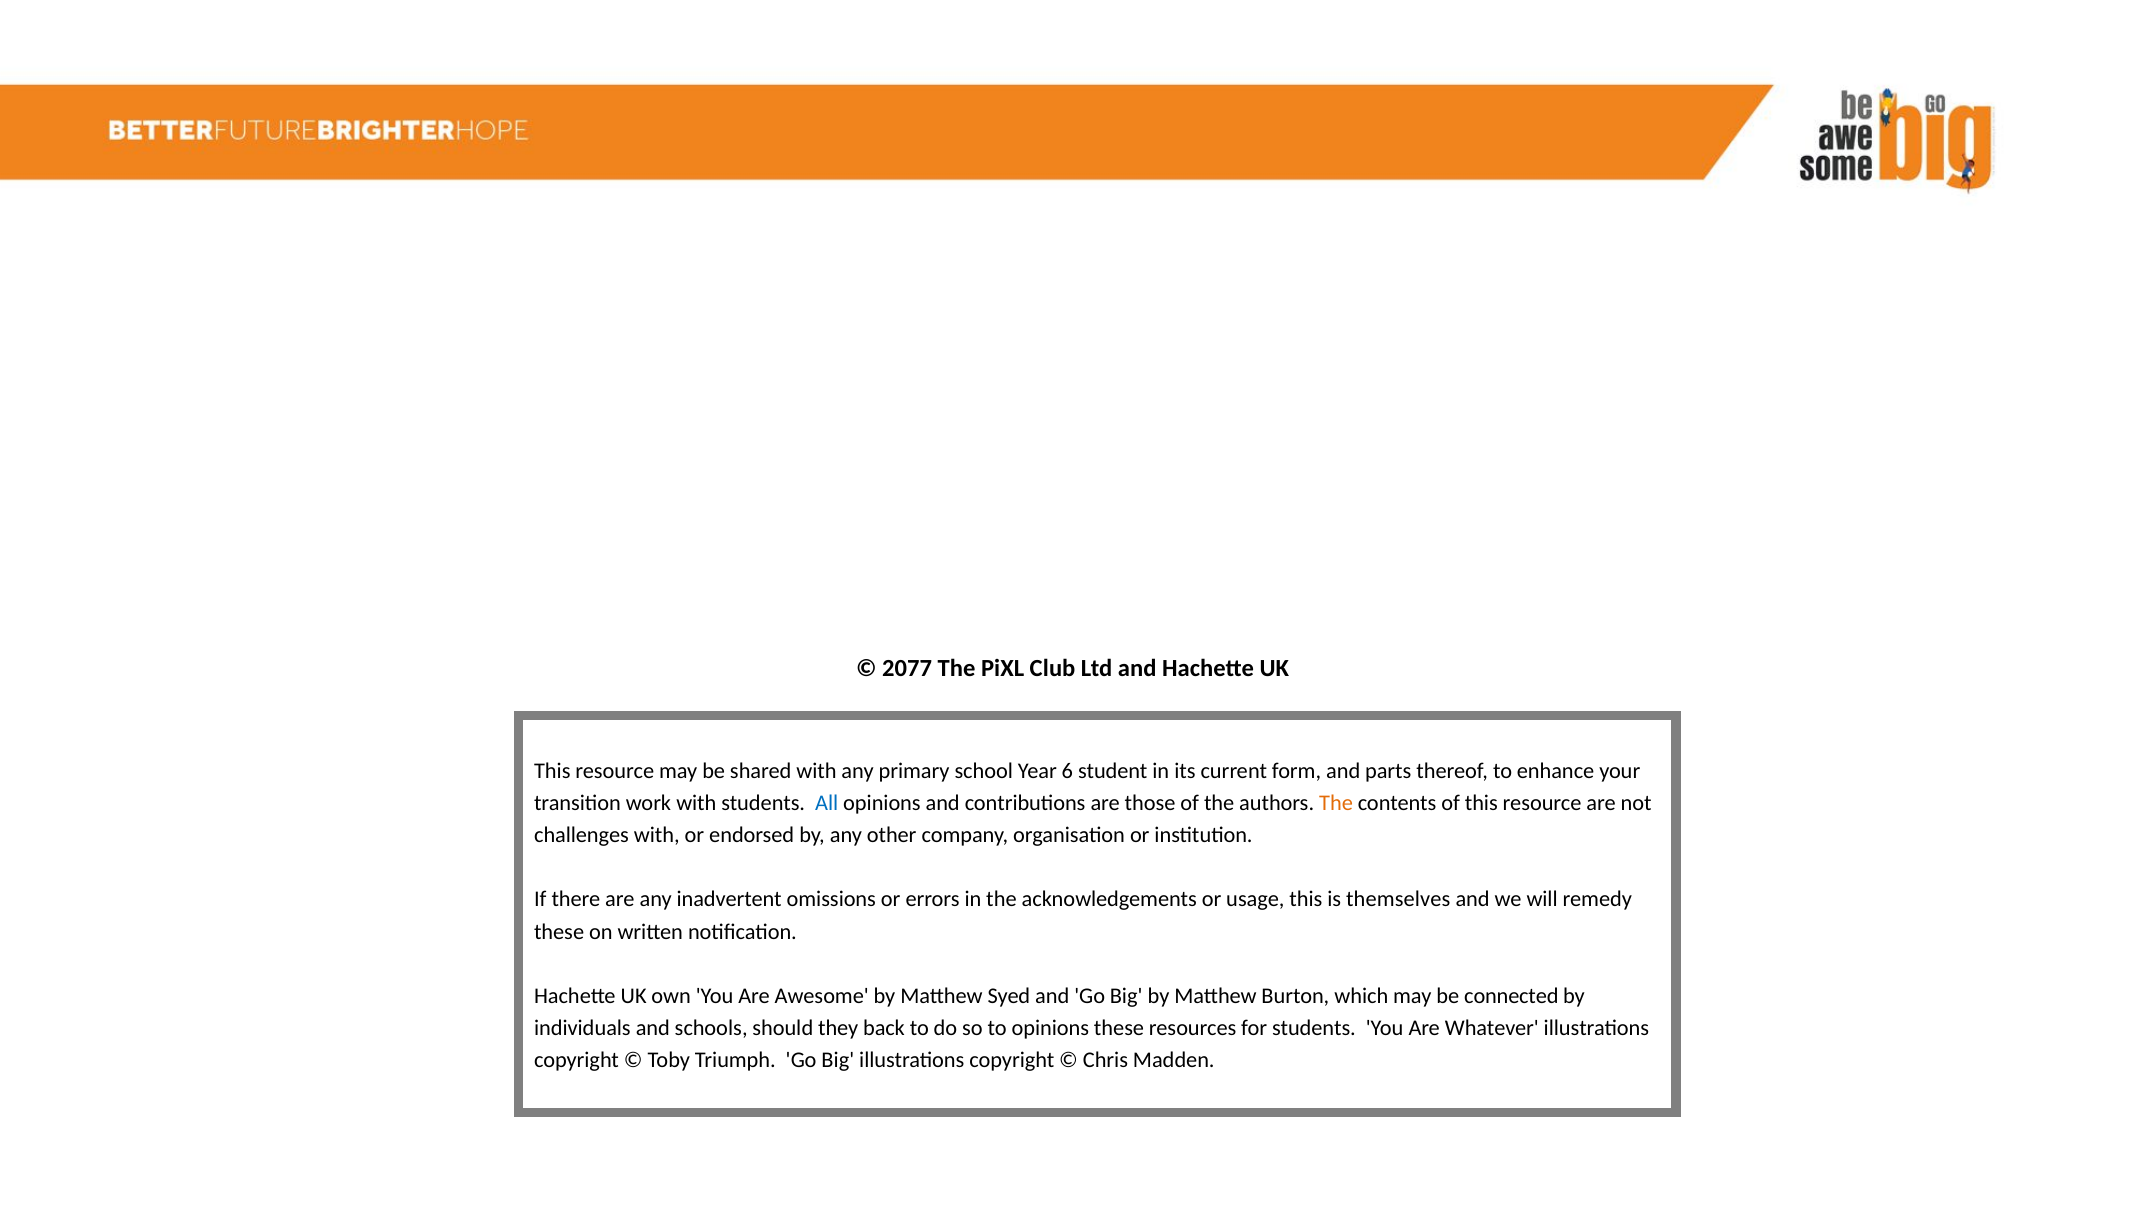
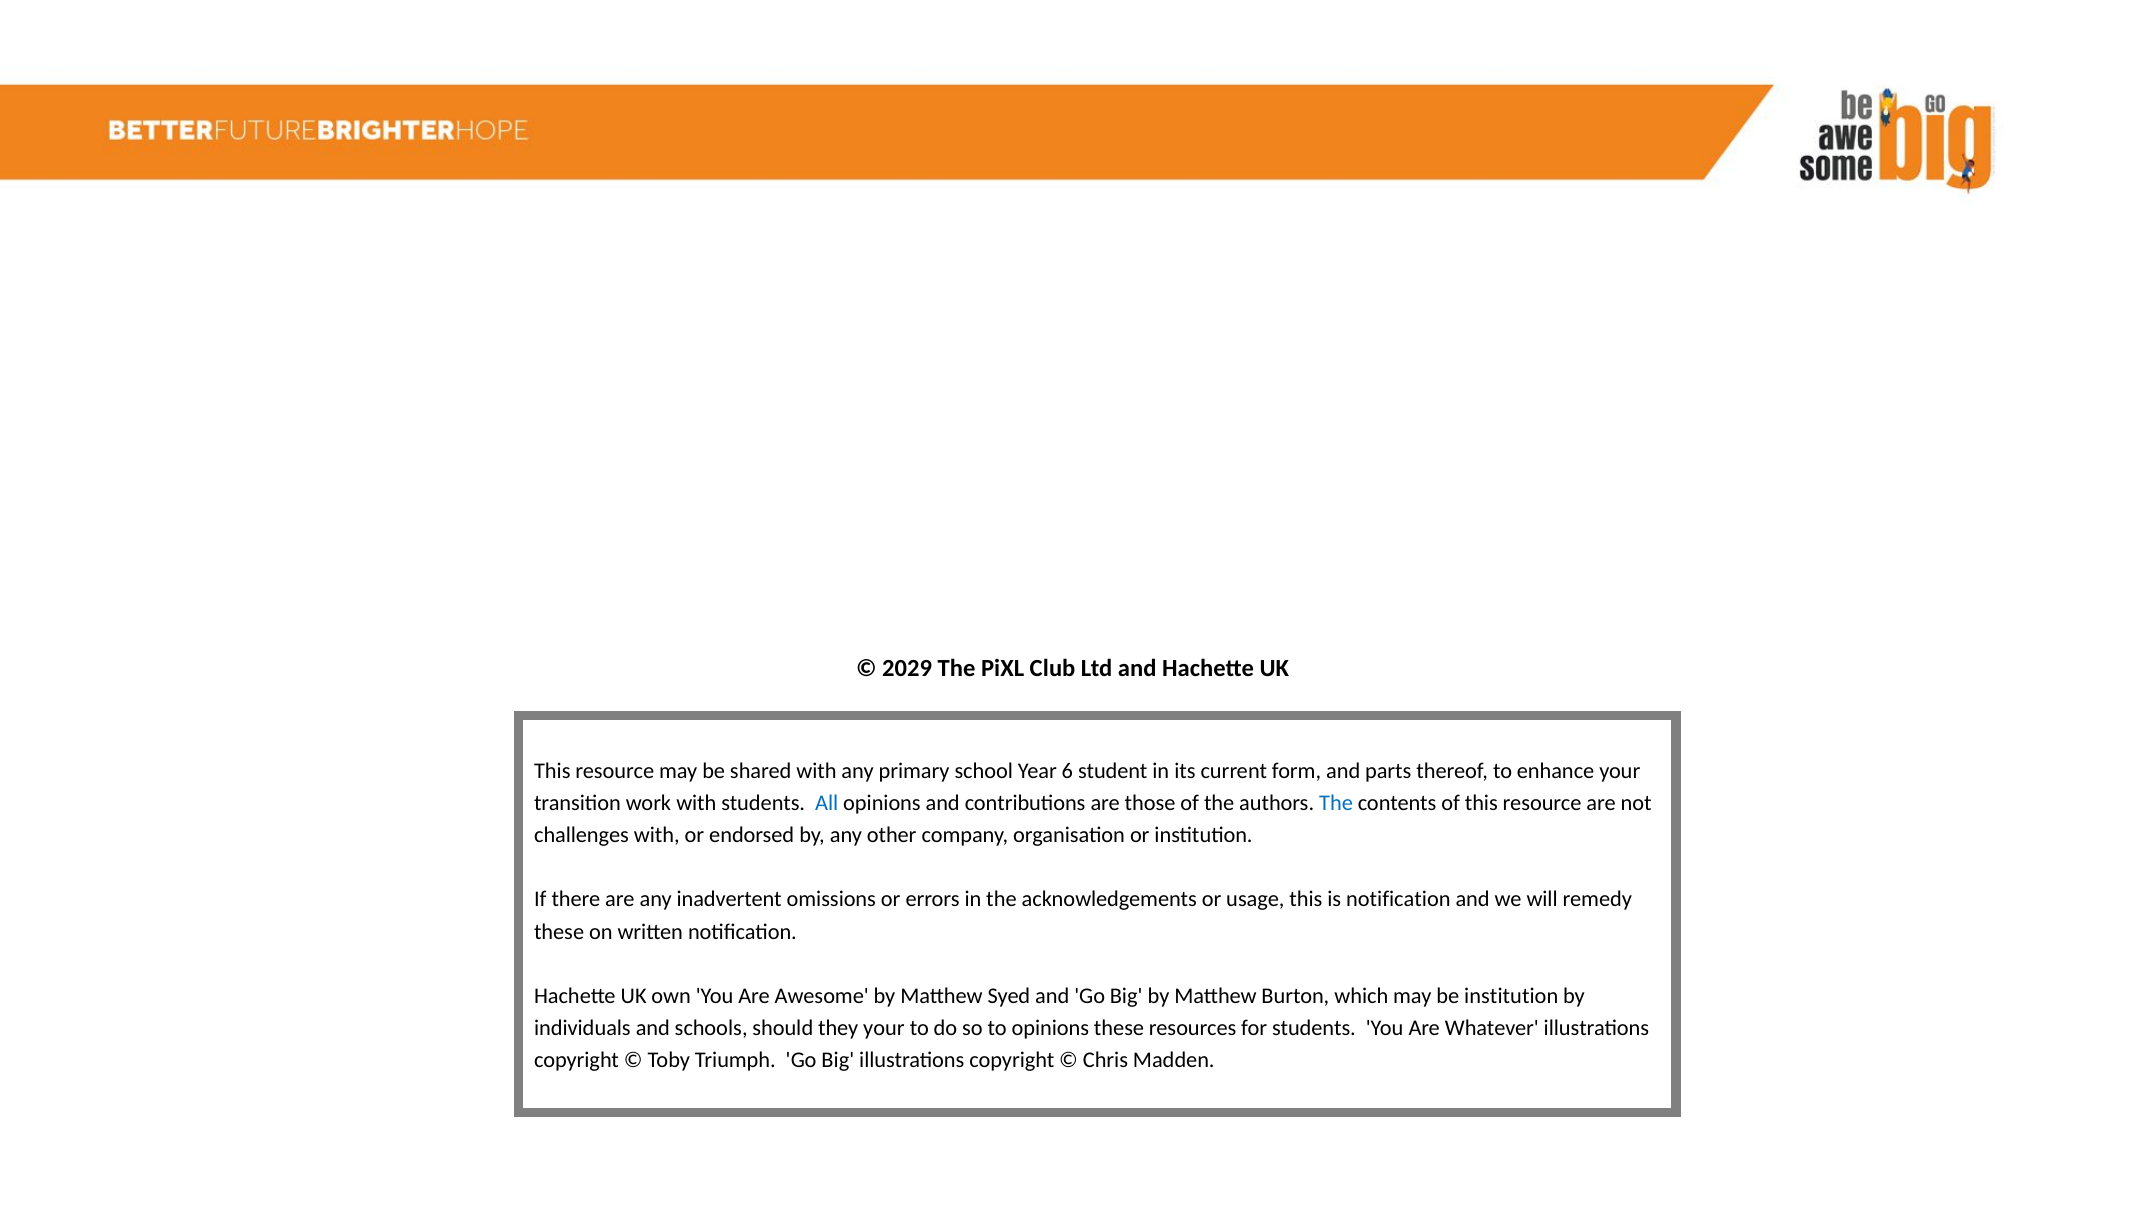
2077: 2077 -> 2029
The at (1336, 803) colour: orange -> blue
is themselves: themselves -> notification
be connected: connected -> institution
they back: back -> your
